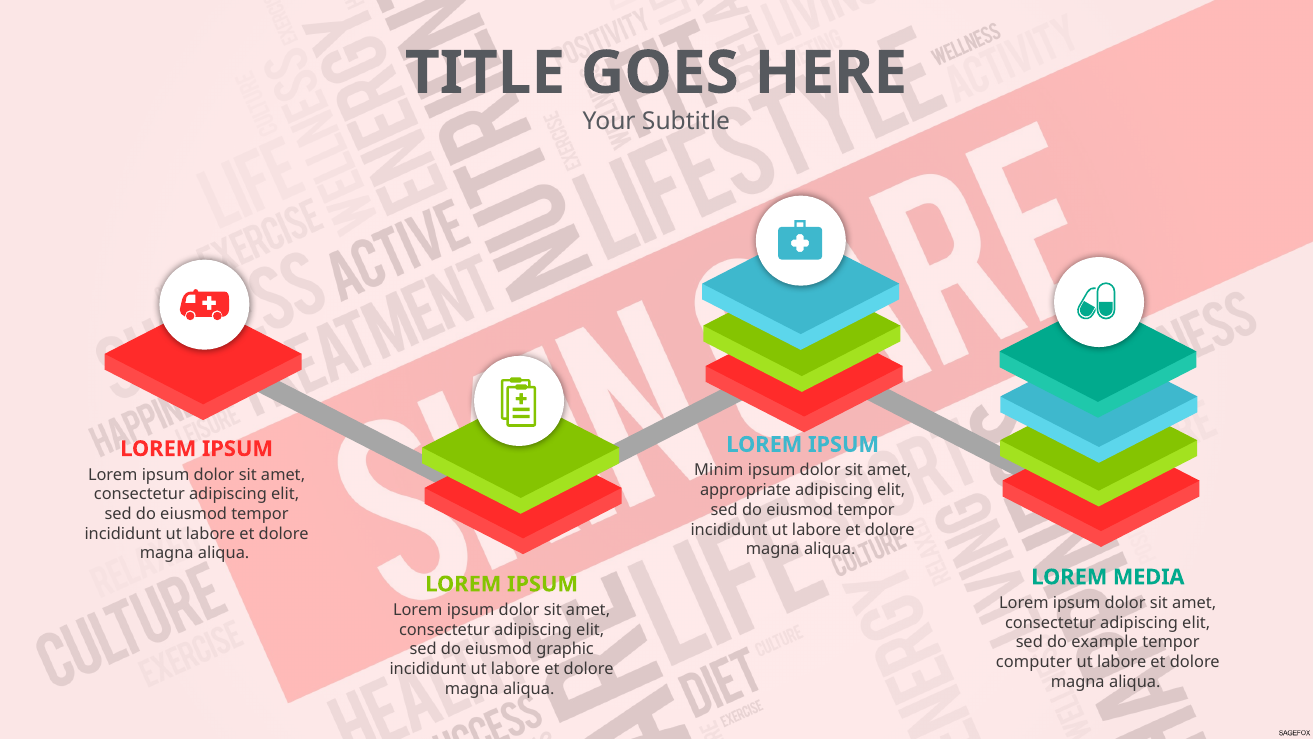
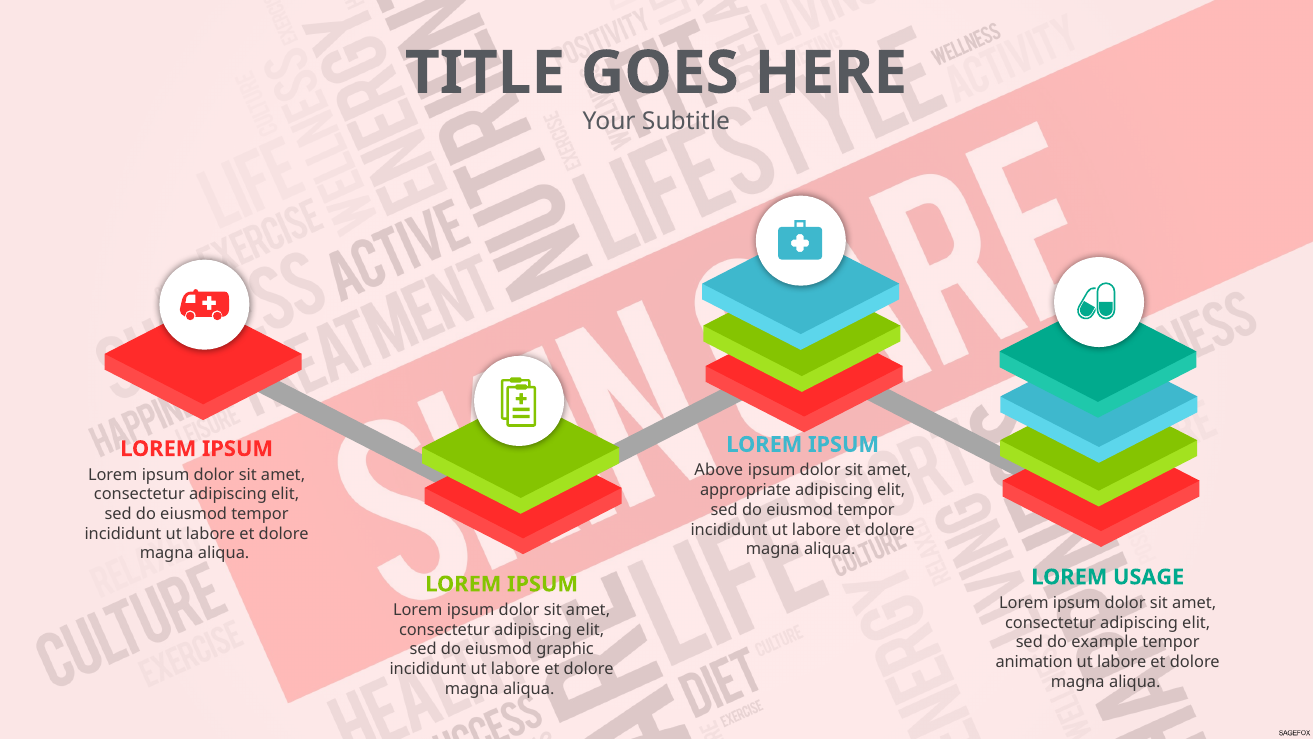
Minim: Minim -> Above
MEDIA: MEDIA -> USAGE
computer: computer -> animation
